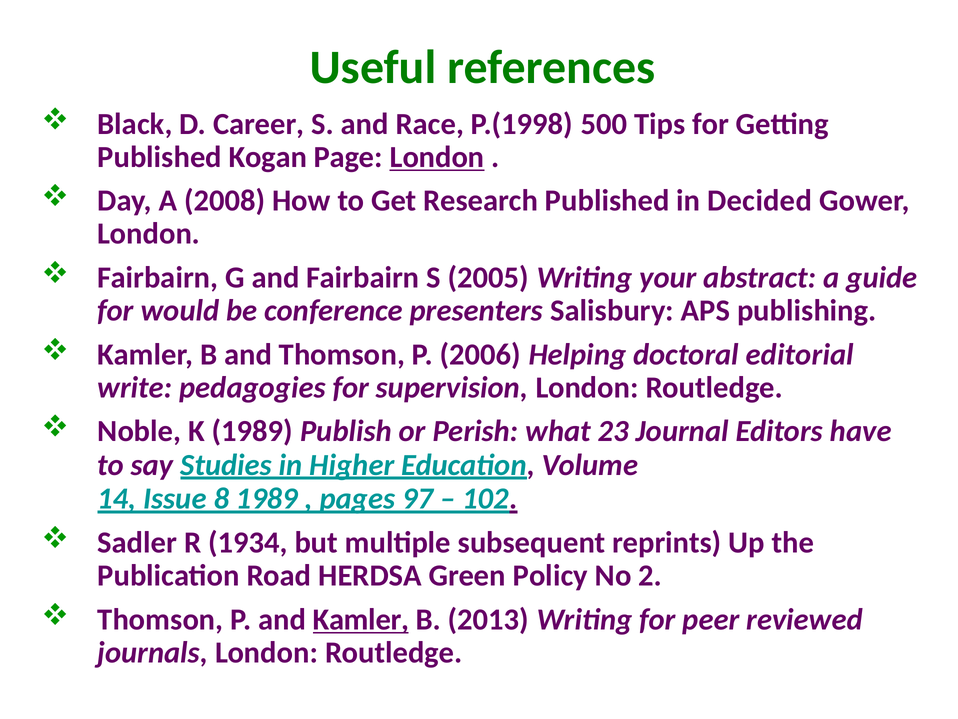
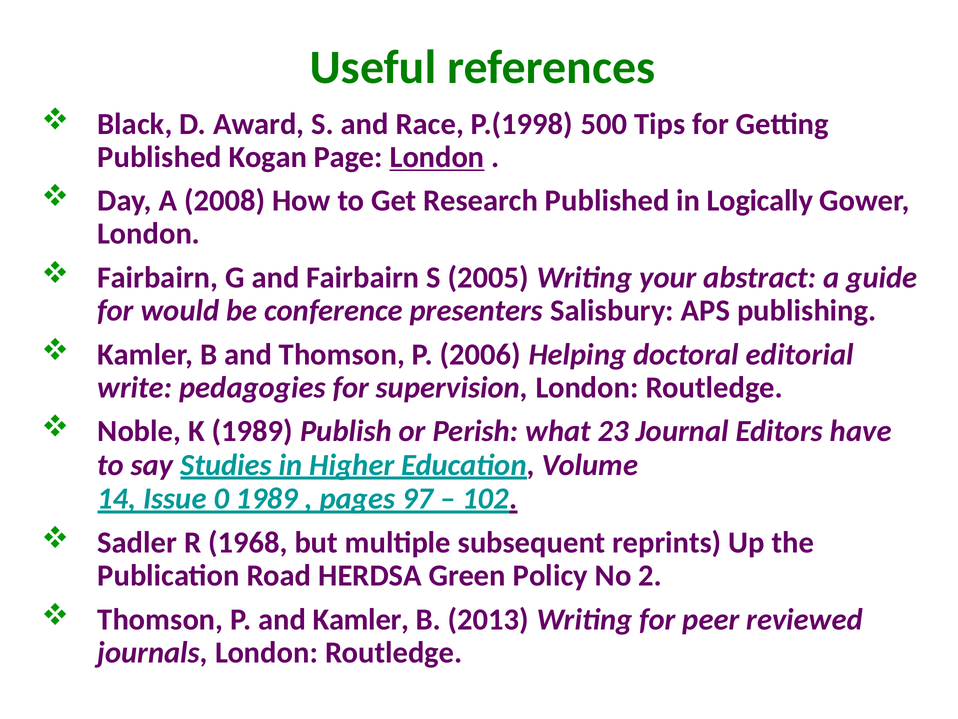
Career: Career -> Award
Decided: Decided -> Logically
8: 8 -> 0
1934: 1934 -> 1968
Kamler at (361, 619) underline: present -> none
